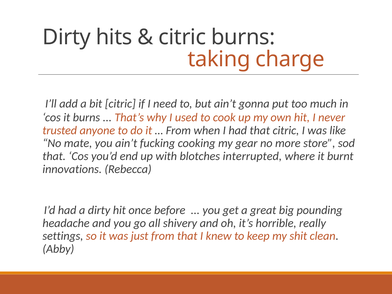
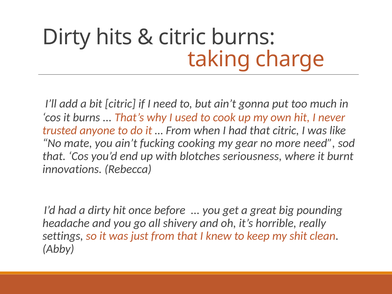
more store: store -> need
interrupted: interrupted -> seriousness
